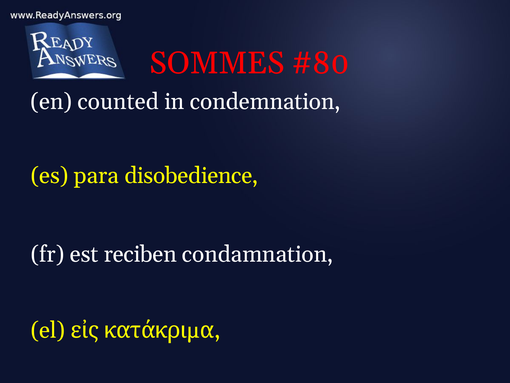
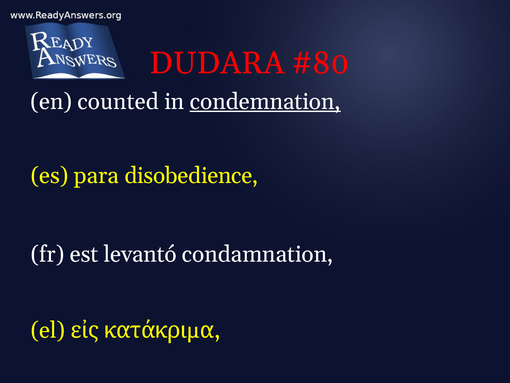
SOMMES: SOMMES -> DUDARA
condemnation underline: none -> present
reciben: reciben -> levantó
